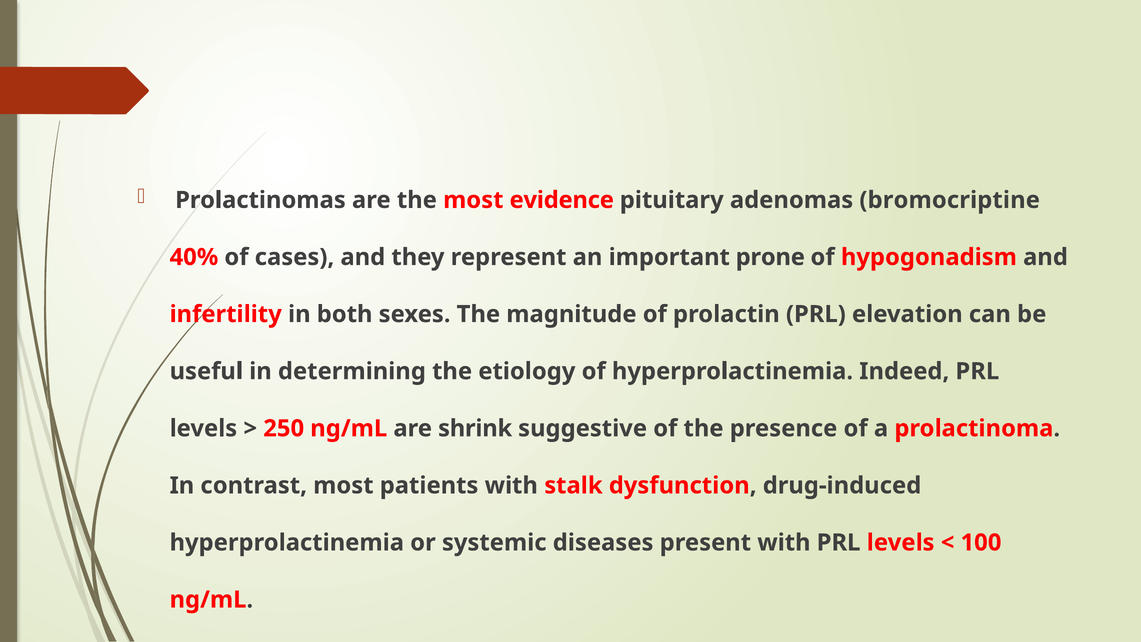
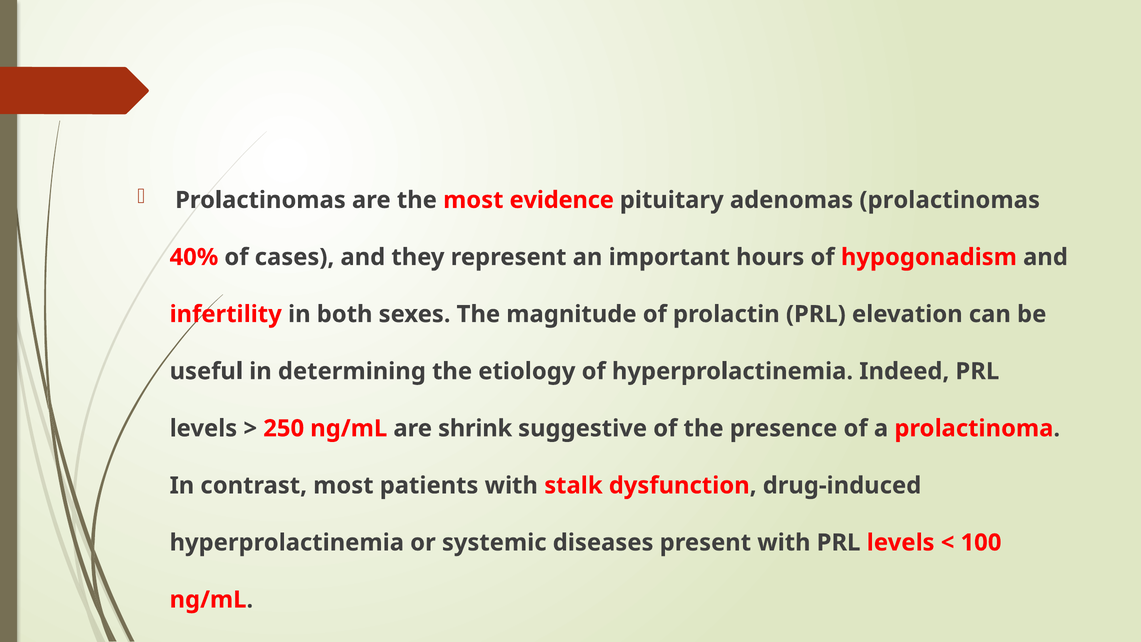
adenomas bromocriptine: bromocriptine -> prolactinomas
prone: prone -> hours
